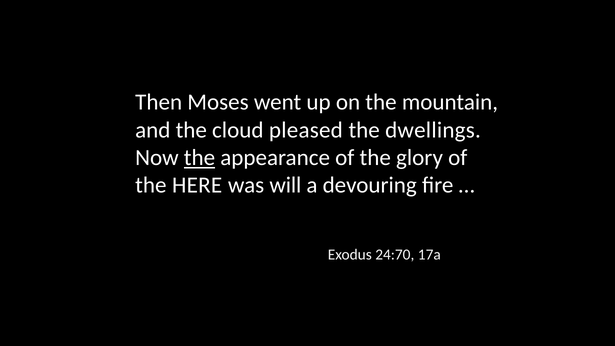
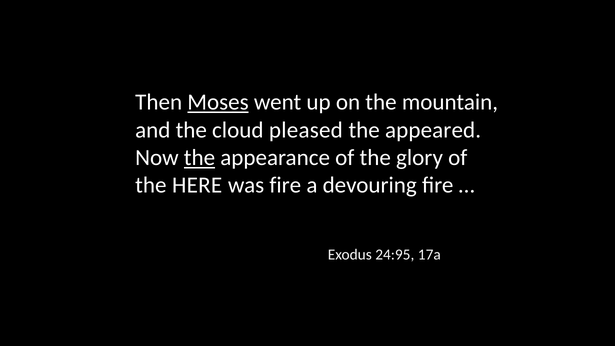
Moses underline: none -> present
dwellings: dwellings -> appeared
was will: will -> fire
24:70: 24:70 -> 24:95
